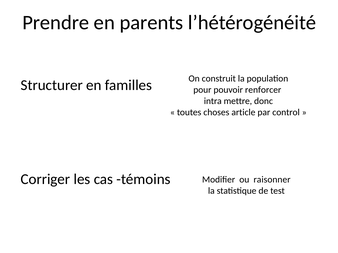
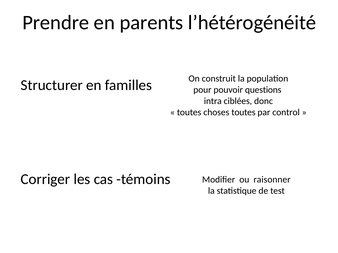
renforcer: renforcer -> questions
mettre: mettre -> ciblées
choses article: article -> toutes
